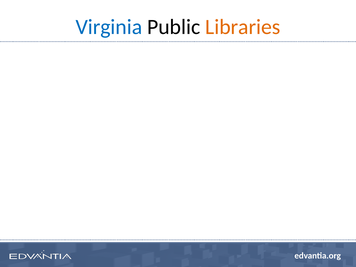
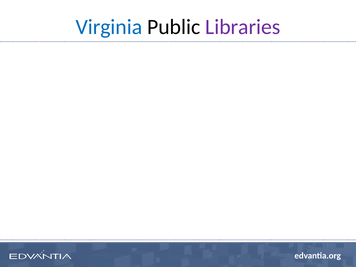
Libraries colour: orange -> purple
